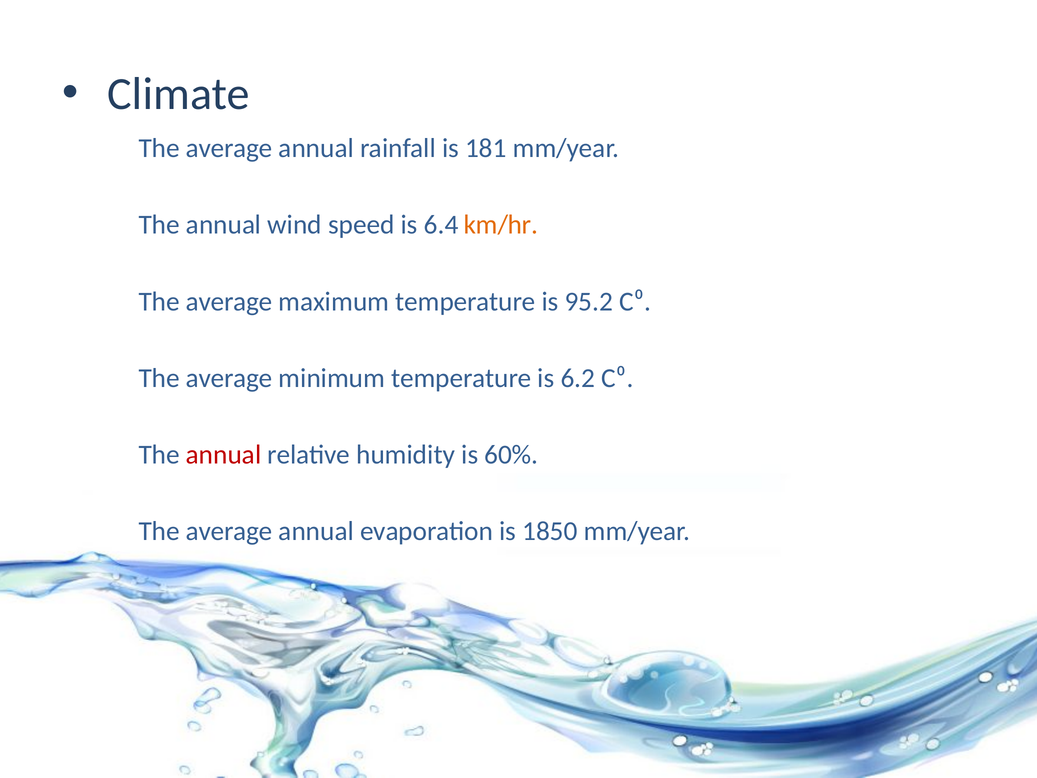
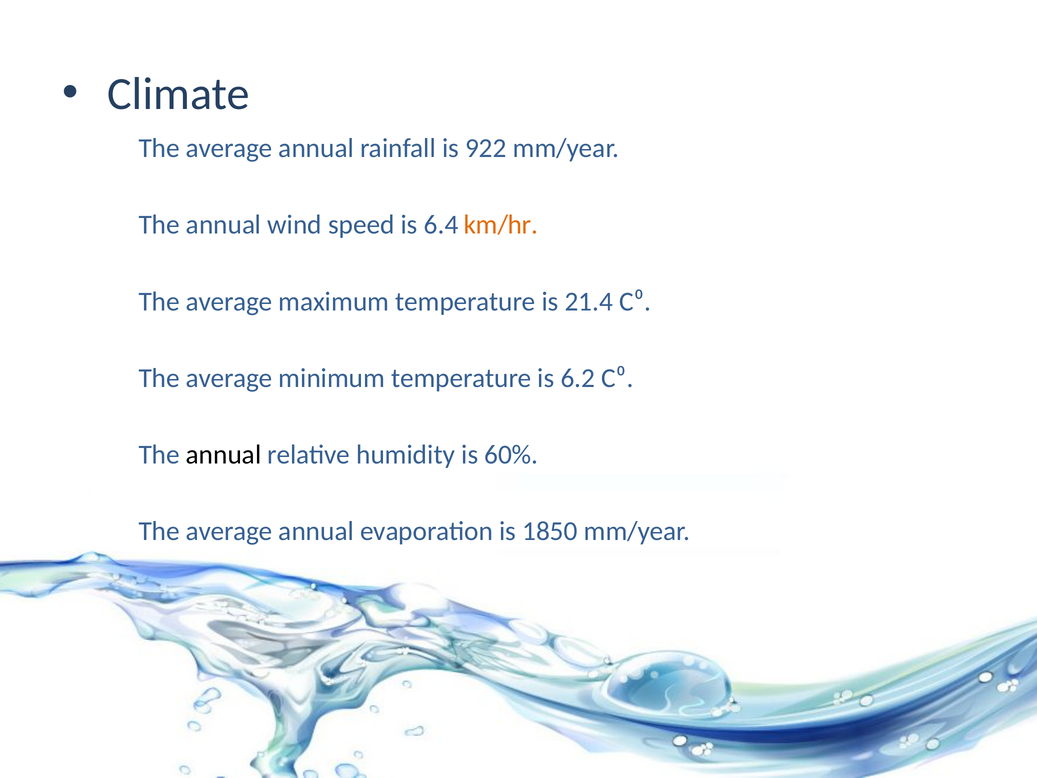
181: 181 -> 922
95.2: 95.2 -> 21.4
annual at (224, 455) colour: red -> black
